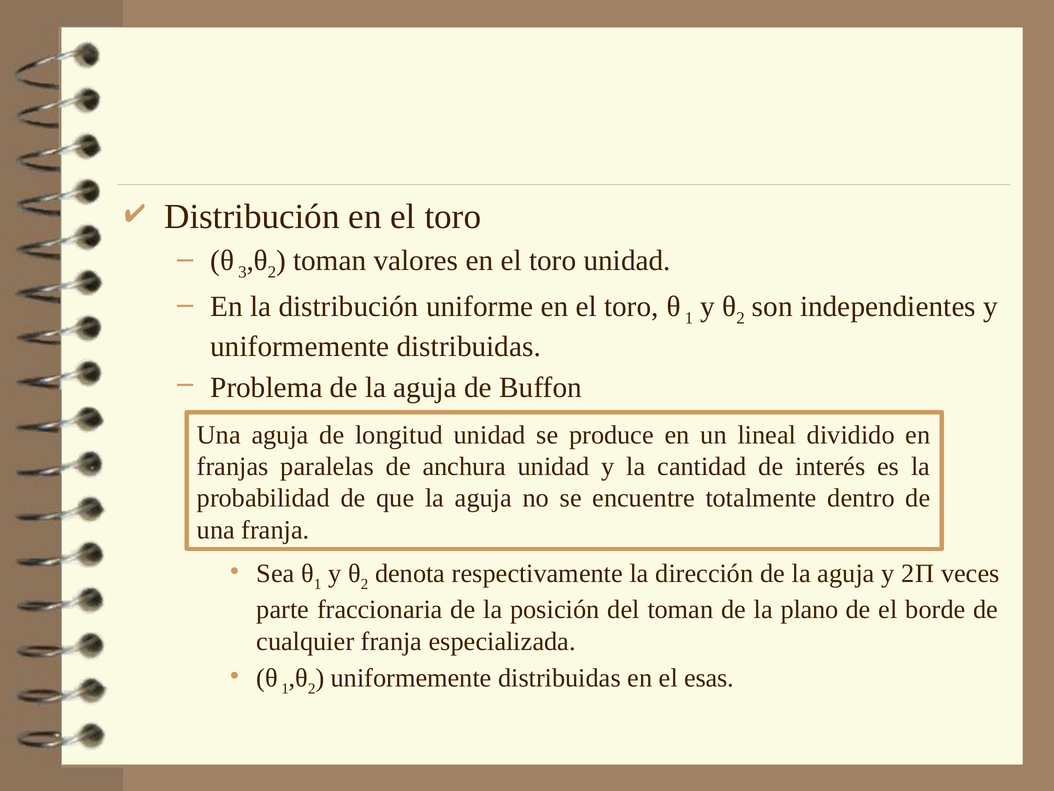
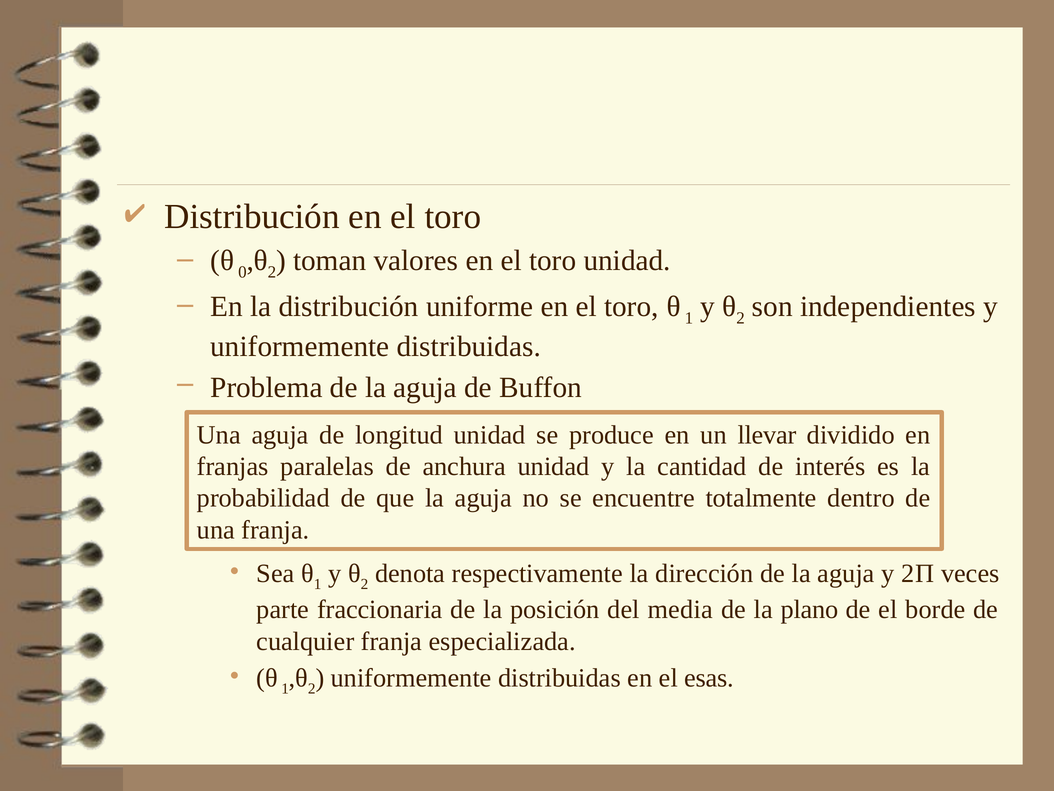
3: 3 -> 0
lineal: lineal -> llevar
del toman: toman -> media
